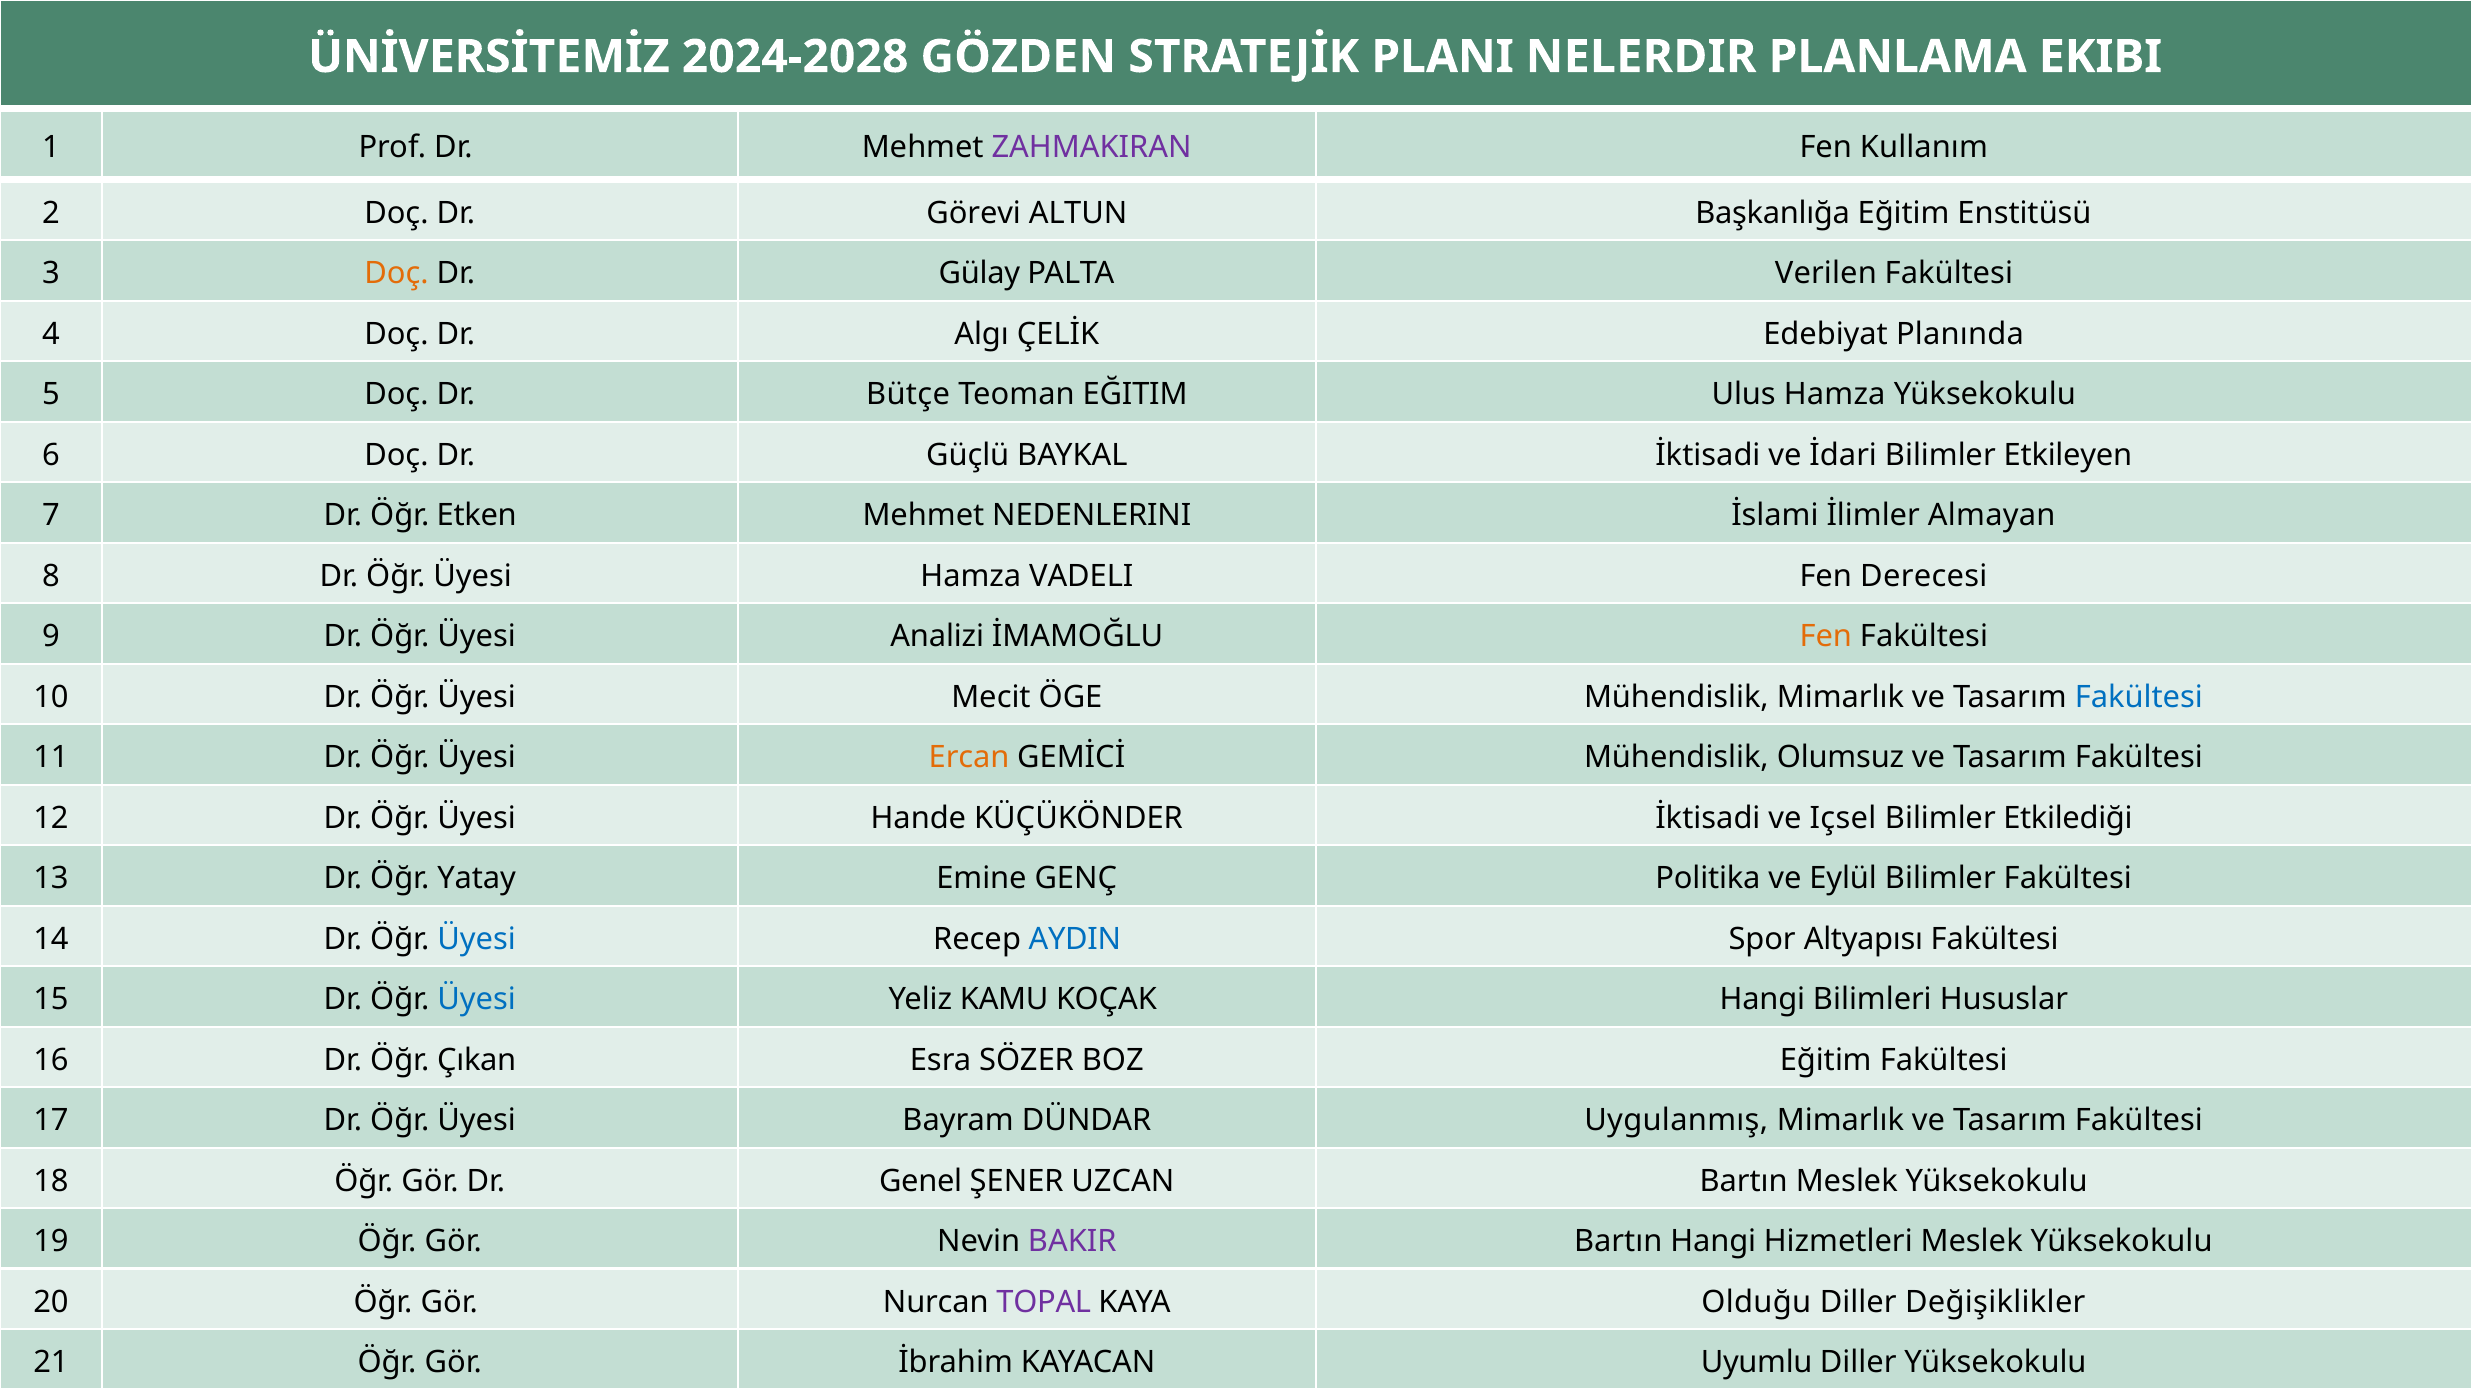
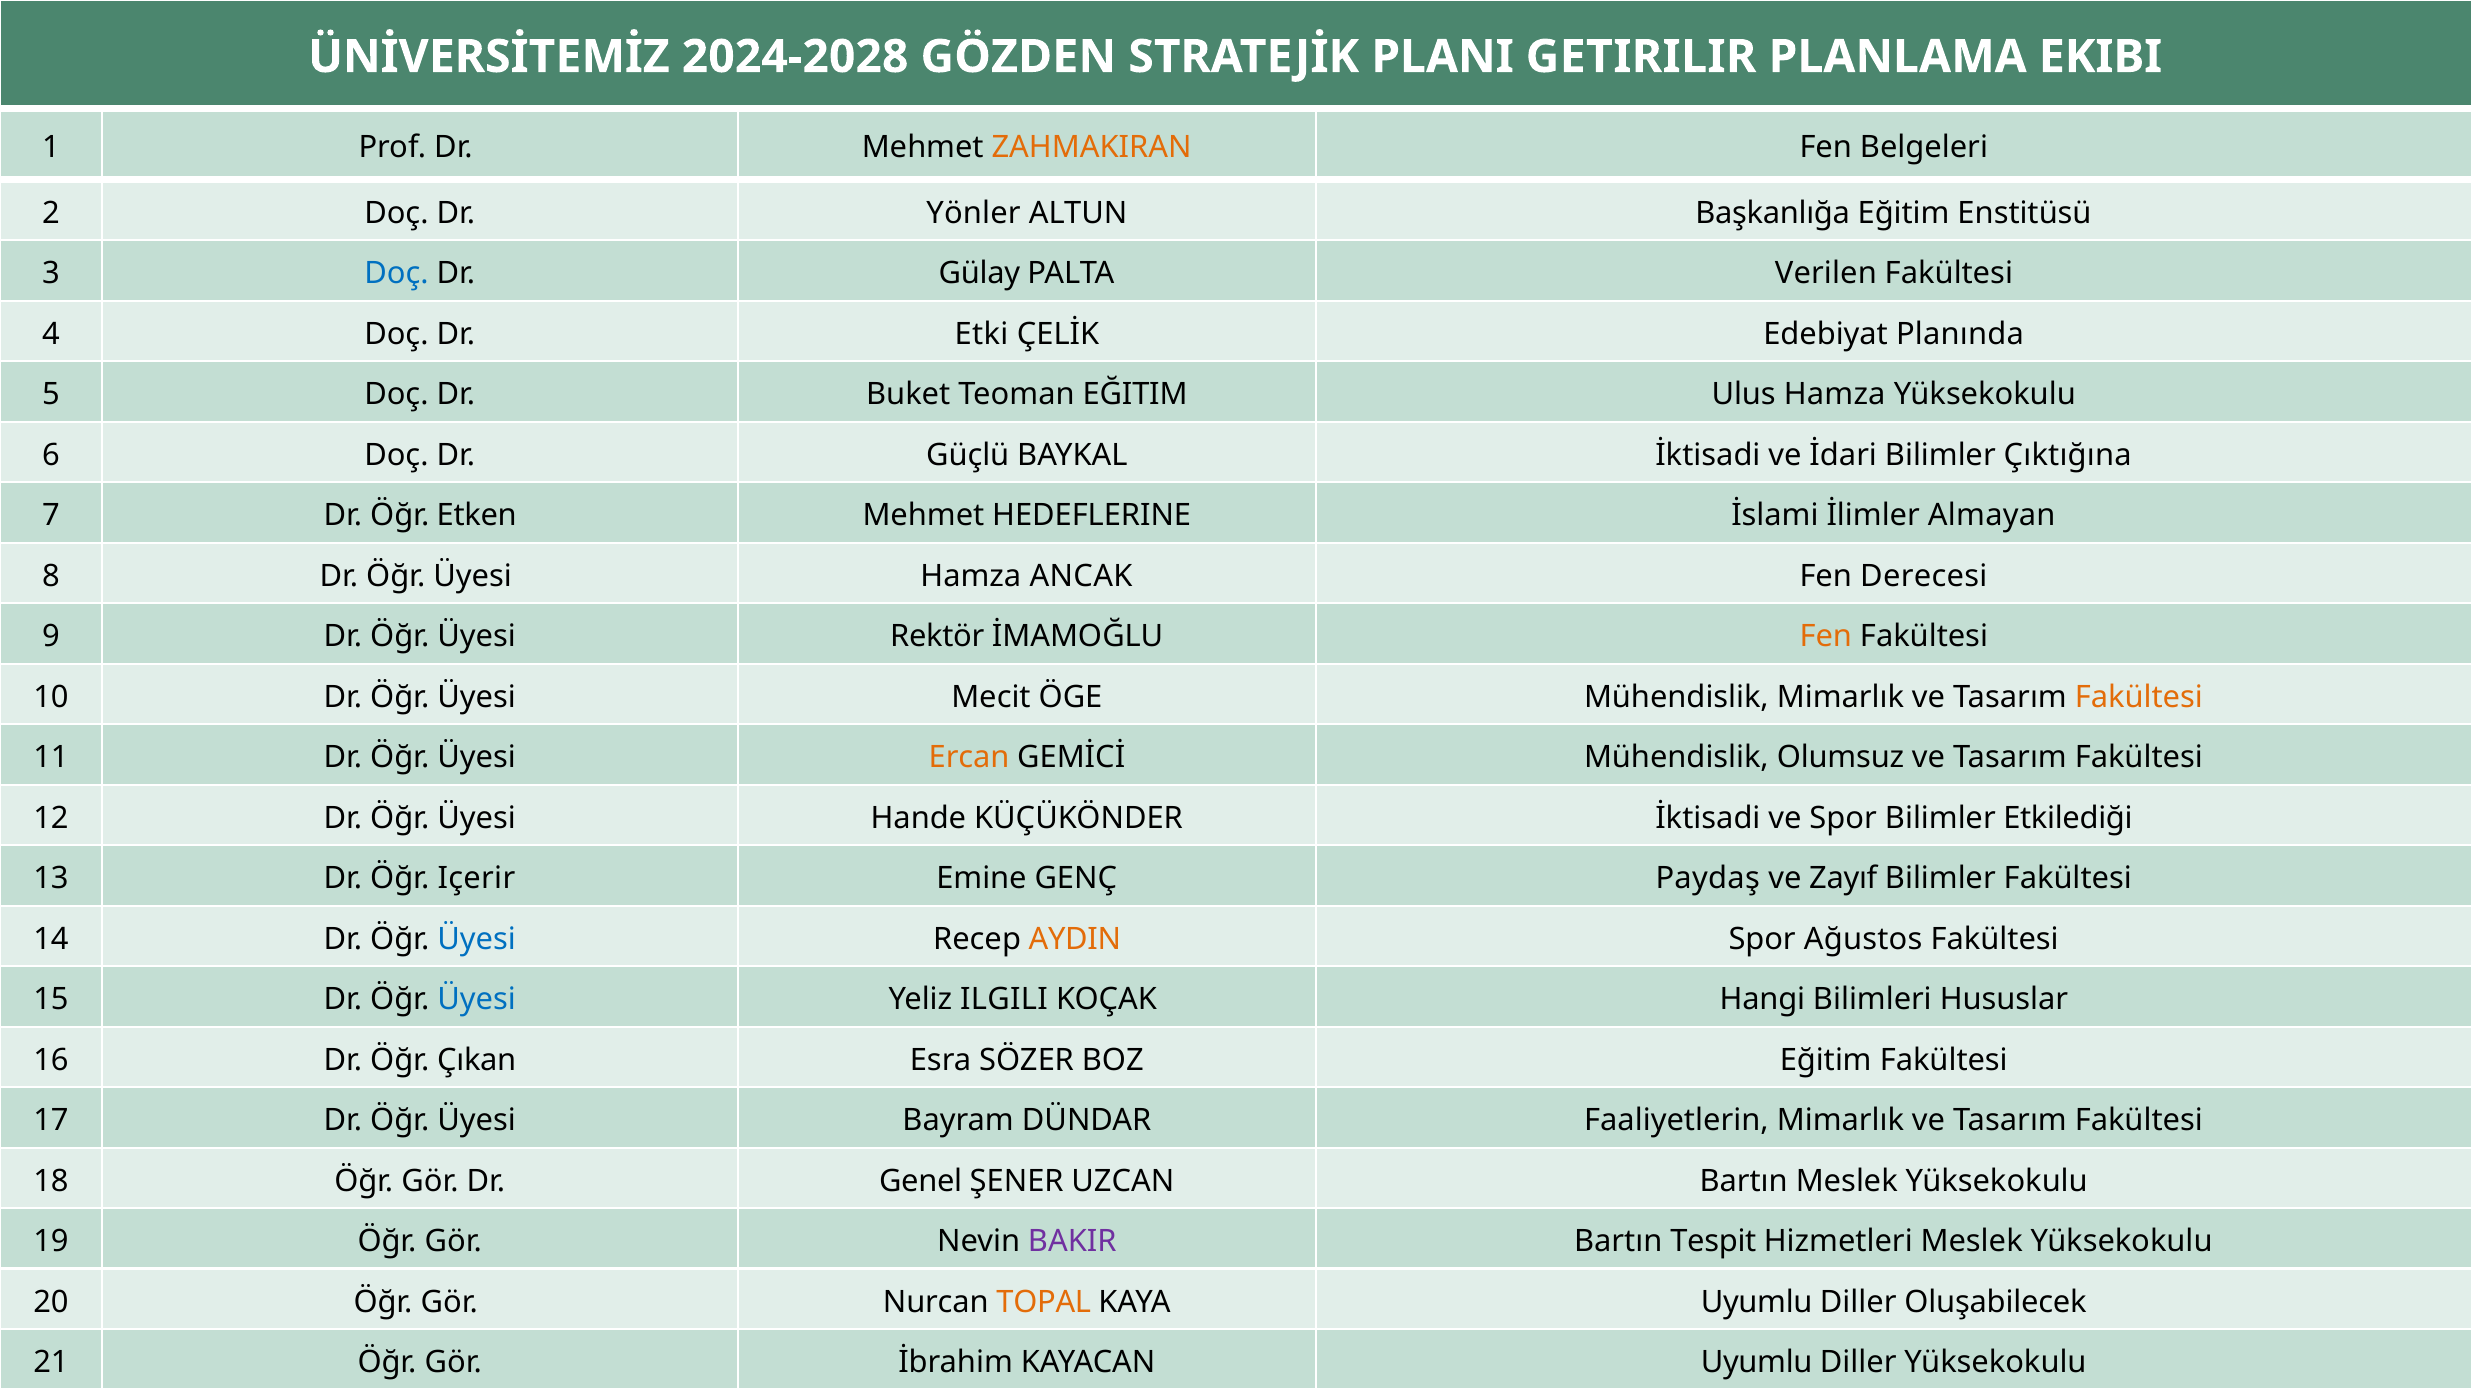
NELERDIR: NELERDIR -> GETIRILIR
ZAHMAKIRAN colour: purple -> orange
Kullanım: Kullanım -> Belgeleri
Görevi: Görevi -> Yönler
Doç at (396, 274) colour: orange -> blue
Algı: Algı -> Etki
Bütçe: Bütçe -> Buket
Etkileyen: Etkileyen -> Çıktığına
NEDENLERINI: NEDENLERINI -> HEDEFLERINE
VADELI: VADELI -> ANCAK
Analizi: Analizi -> Rektör
Fakültesi at (2139, 697) colour: blue -> orange
ve Içsel: Içsel -> Spor
Yatay: Yatay -> Içerir
Politika: Politika -> Paydaş
Eylül: Eylül -> Zayıf
AYDIN colour: blue -> orange
Altyapısı: Altyapısı -> Ağustos
KAMU: KAMU -> ILGILI
Uygulanmış: Uygulanmış -> Faaliyetlerin
Bartın Hangi: Hangi -> Tespit
TOPAL colour: purple -> orange
KAYA Olduğu: Olduğu -> Uyumlu
Değişiklikler: Değişiklikler -> Oluşabilecek
